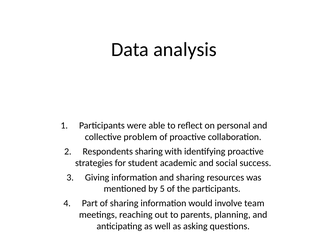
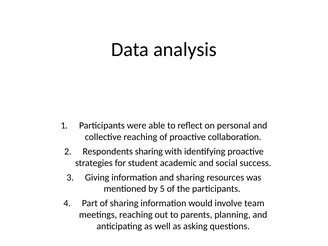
collective problem: problem -> reaching
